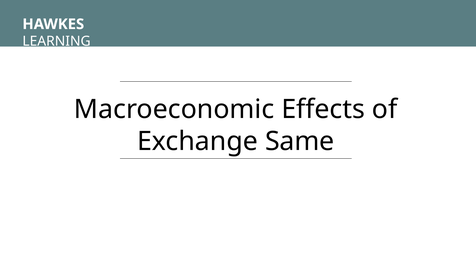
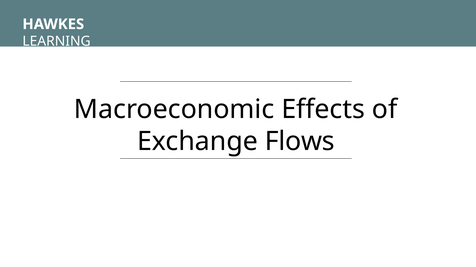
Same: Same -> Flows
